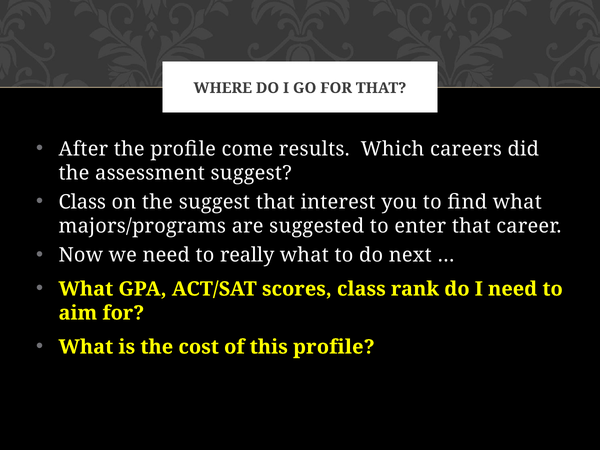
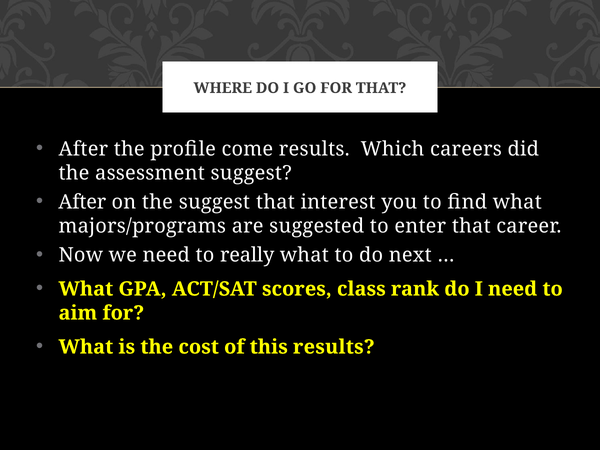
Class at (82, 202): Class -> After
this profile: profile -> results
